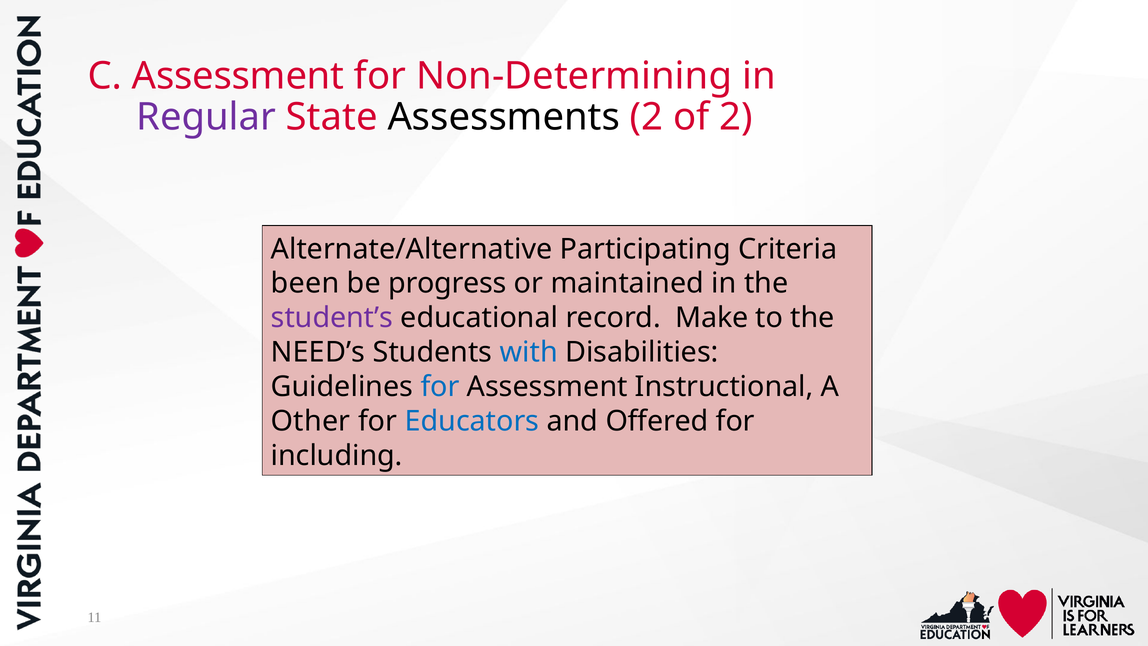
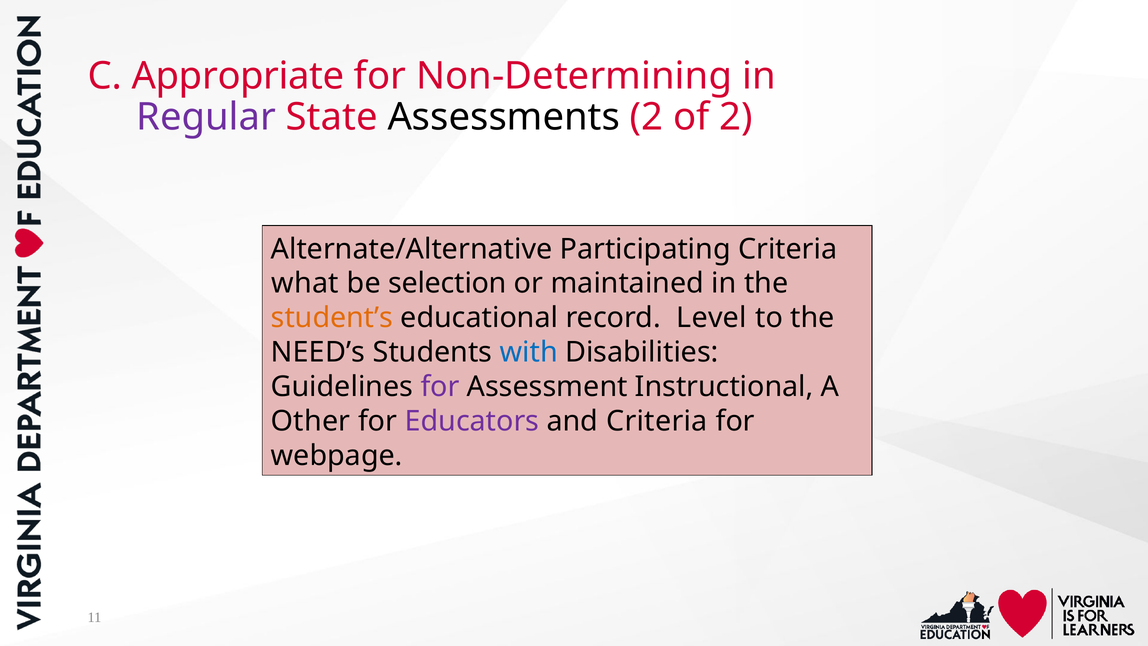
C Assessment: Assessment -> Appropriate
been: been -> what
progress: progress -> selection
student’s colour: purple -> orange
Make: Make -> Level
for at (440, 387) colour: blue -> purple
Educators colour: blue -> purple
and Offered: Offered -> Criteria
including: including -> webpage
